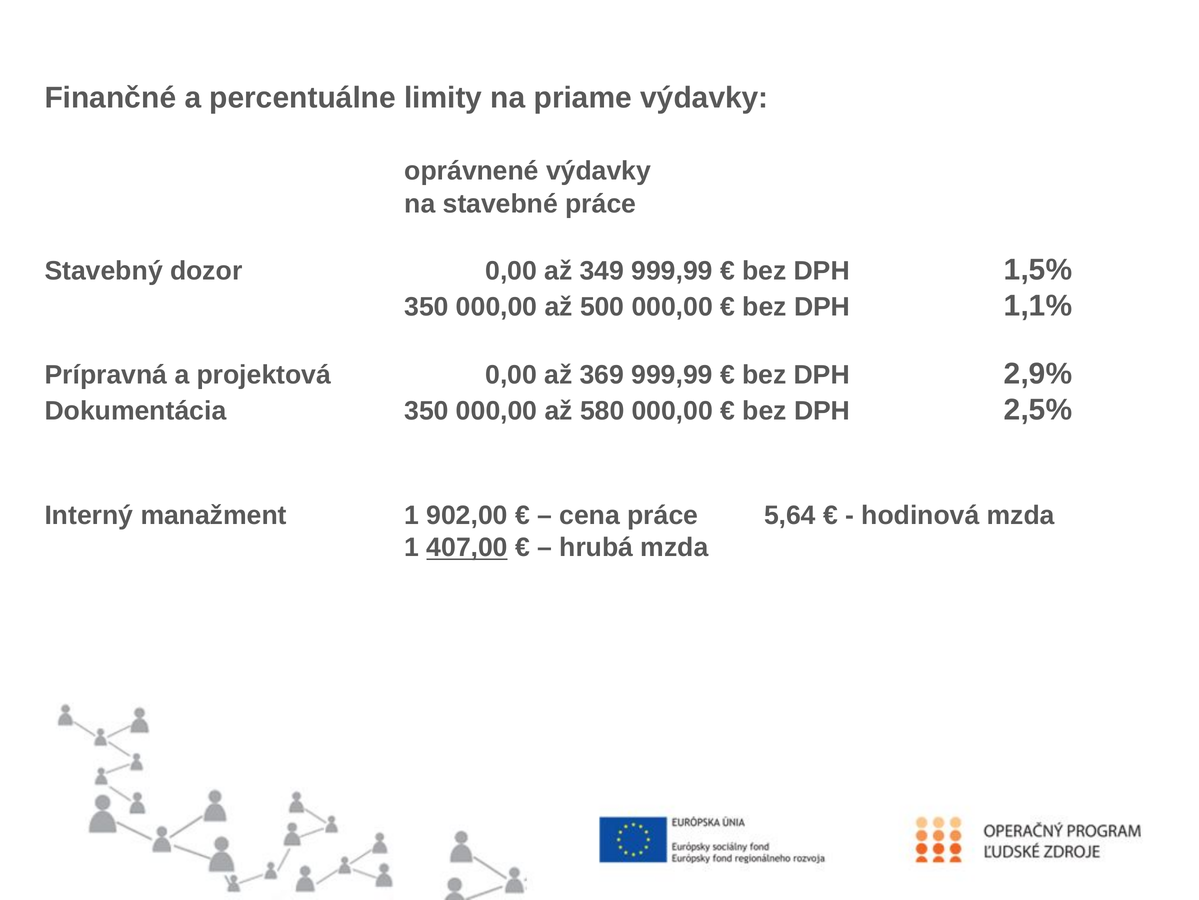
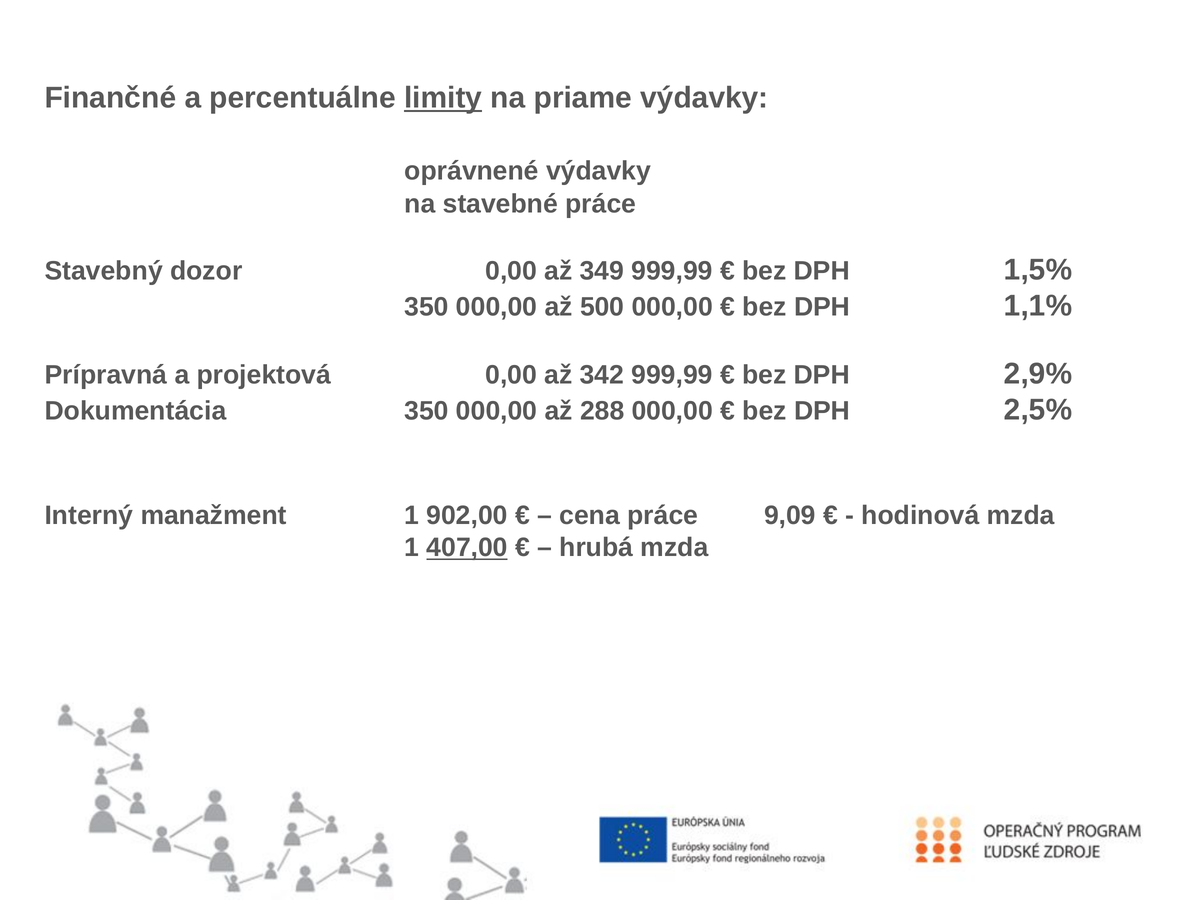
limity underline: none -> present
369: 369 -> 342
580: 580 -> 288
5,64: 5,64 -> 9,09
